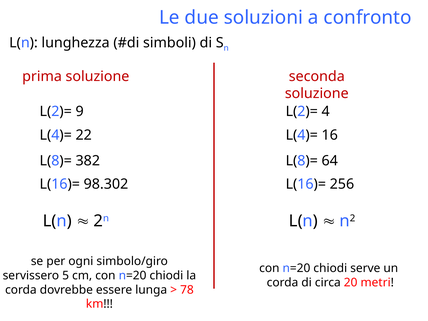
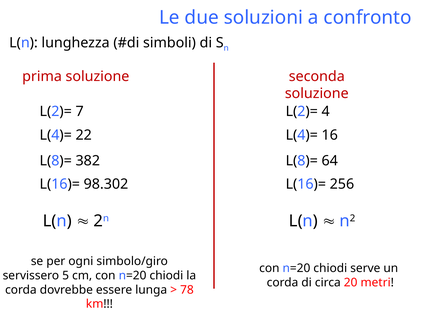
9: 9 -> 7
